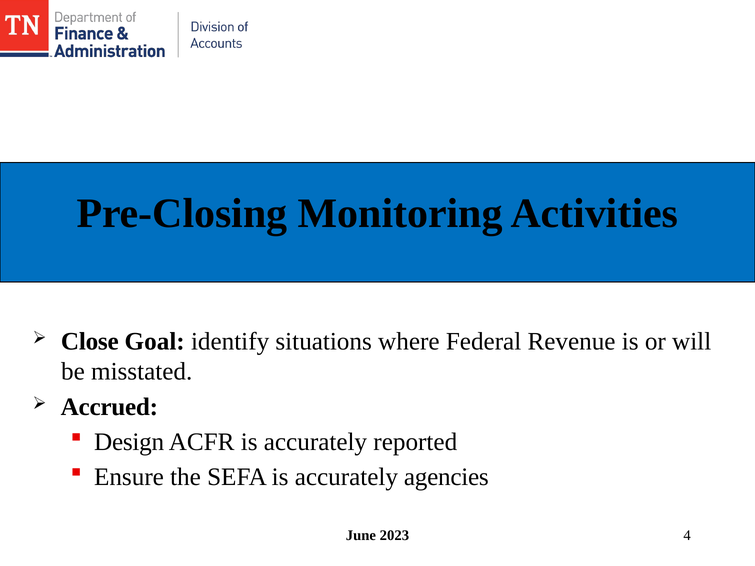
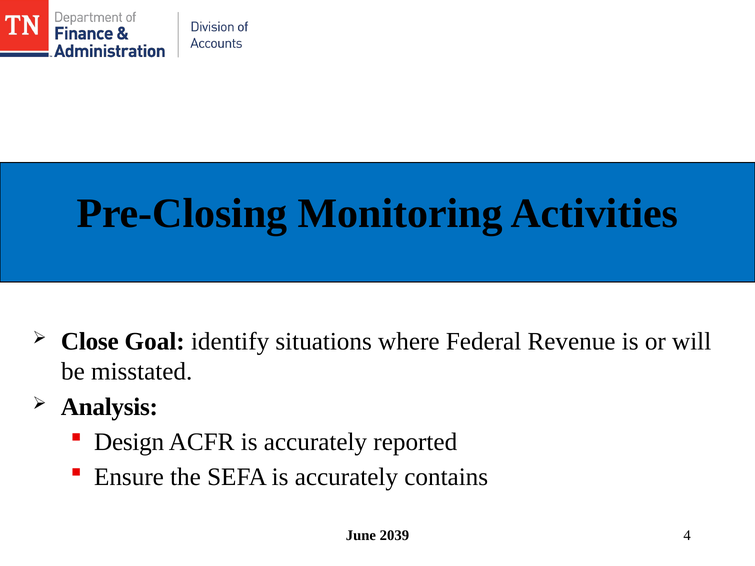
Accrued: Accrued -> Analysis
agencies: agencies -> contains
2023: 2023 -> 2039
